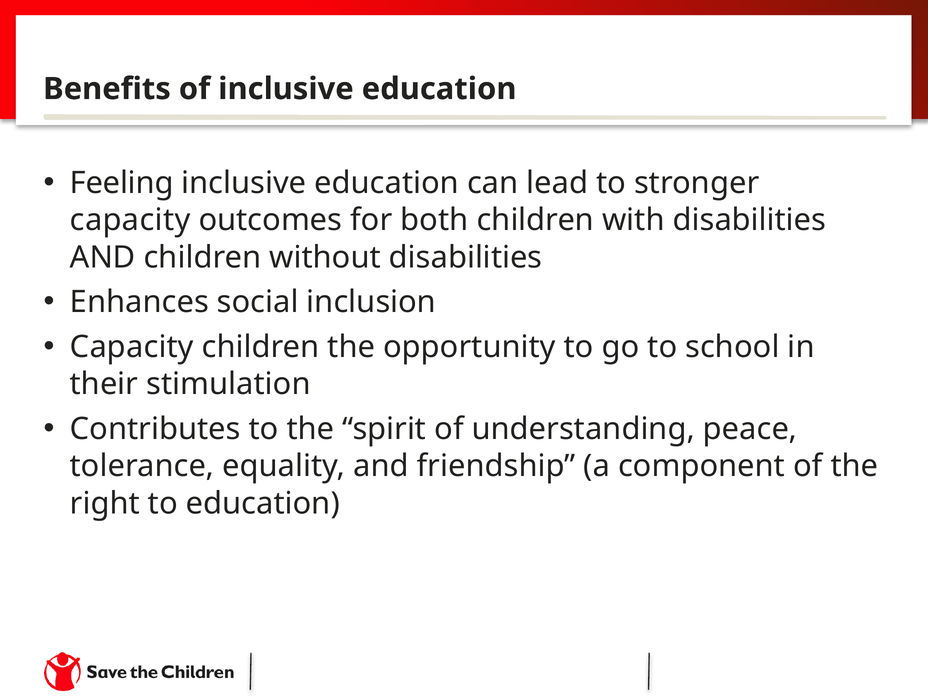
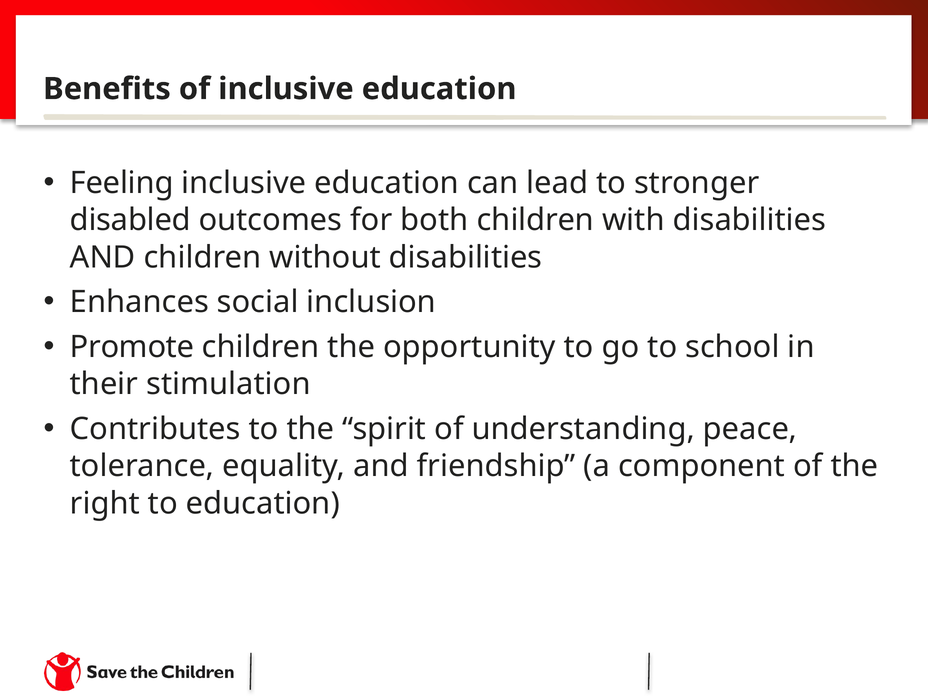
capacity at (130, 220): capacity -> disabled
Capacity at (132, 347): Capacity -> Promote
